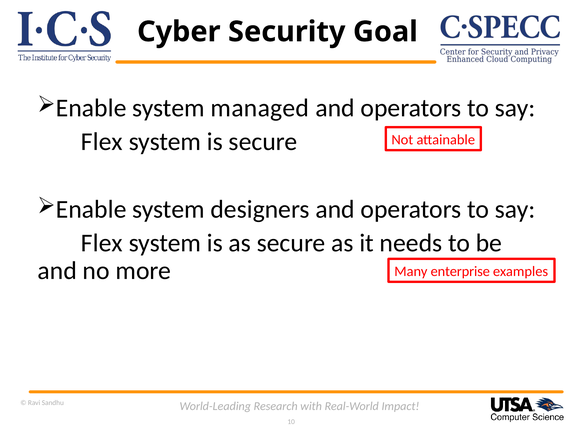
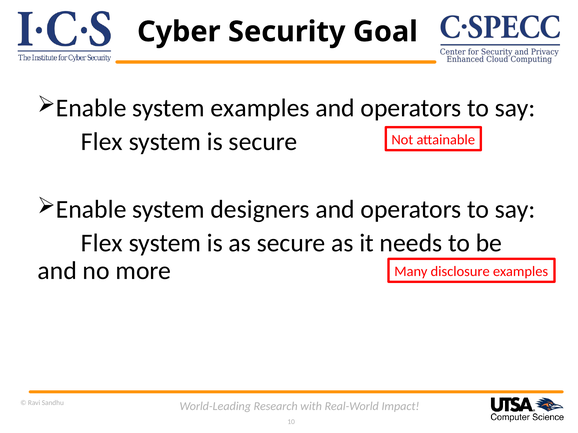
system managed: managed -> examples
enterprise: enterprise -> disclosure
